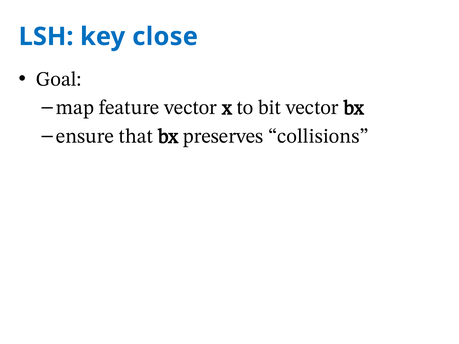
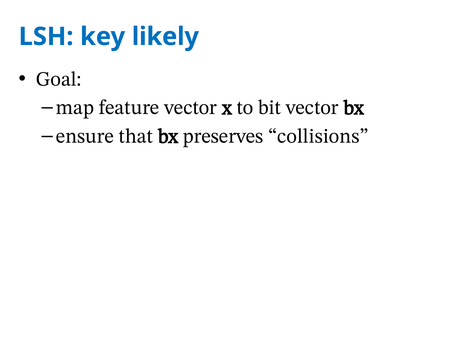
close: close -> likely
